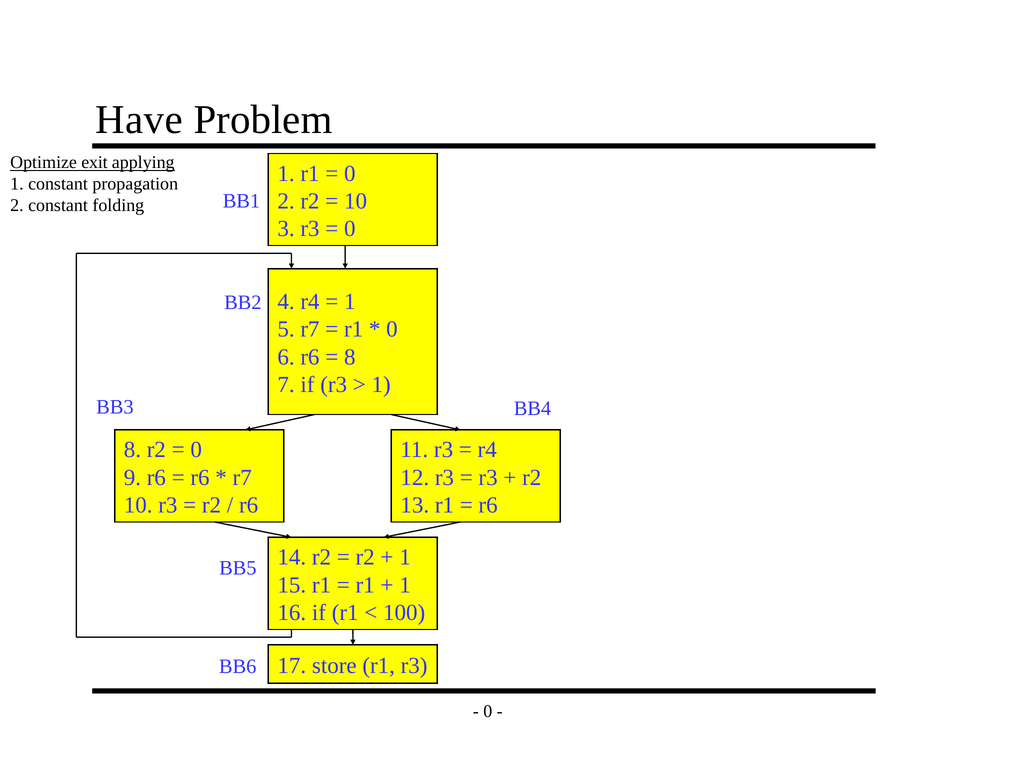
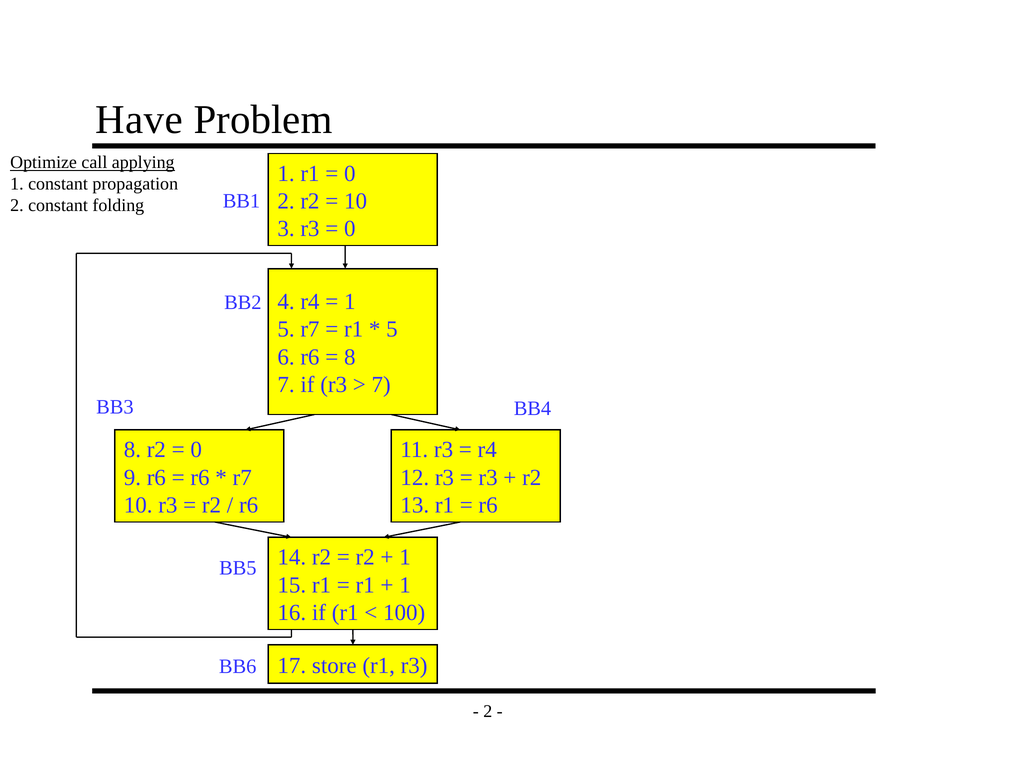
exit: exit -> call
0 at (392, 330): 0 -> 5
1 at (381, 385): 1 -> 7
0 at (488, 712): 0 -> 2
